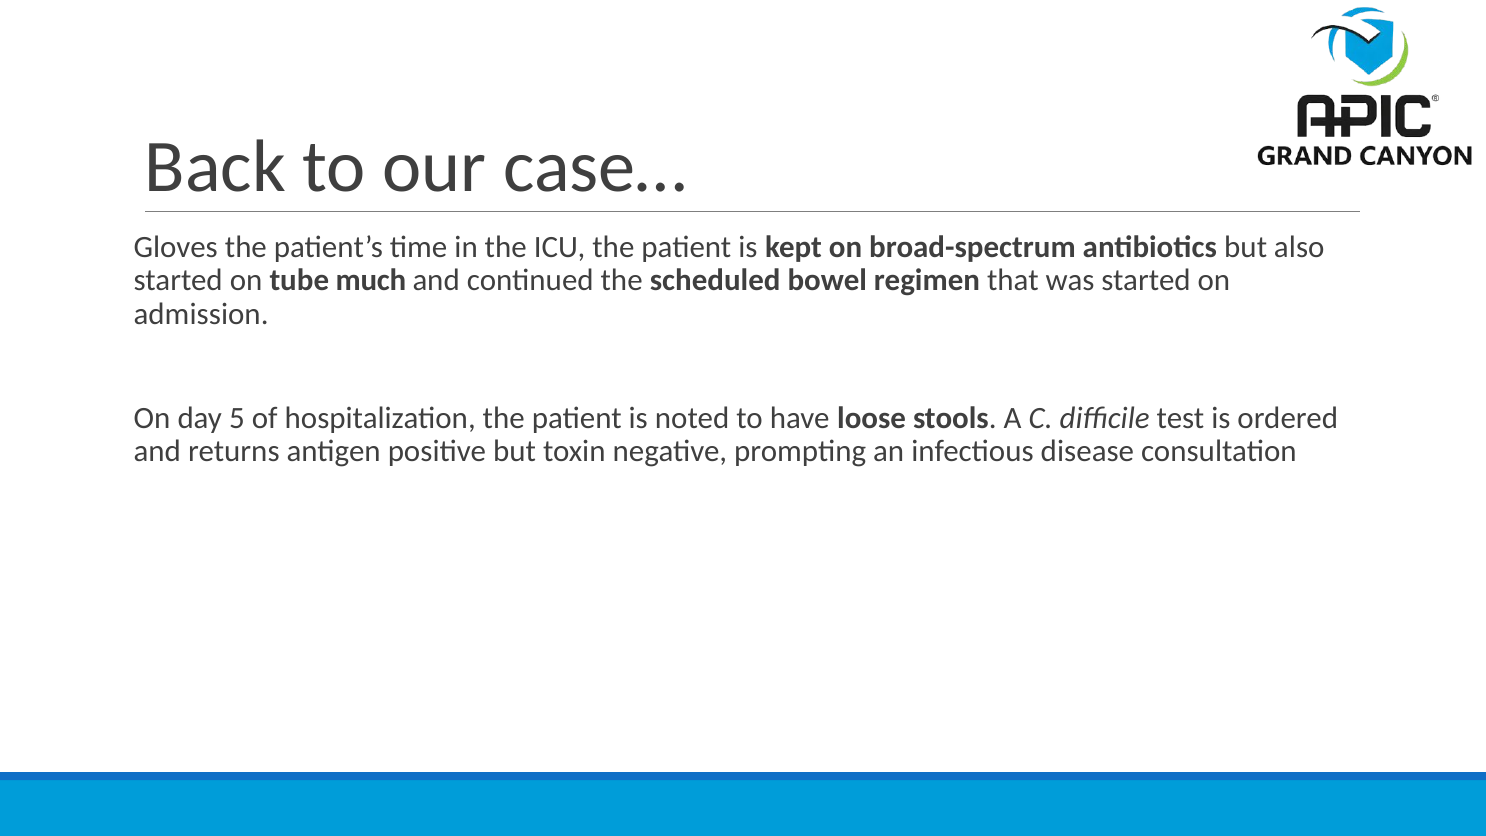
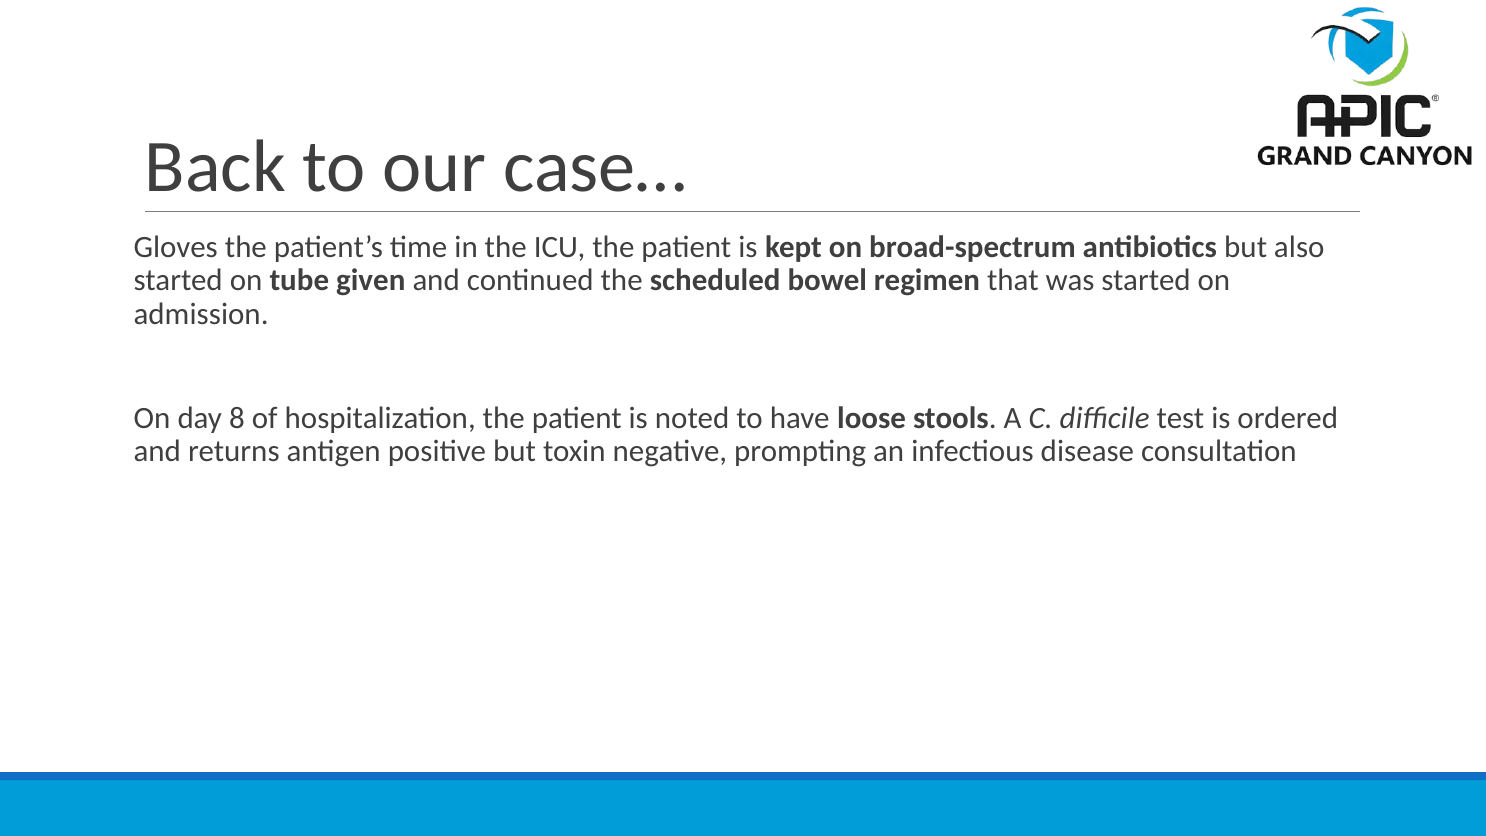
much: much -> given
5: 5 -> 8
